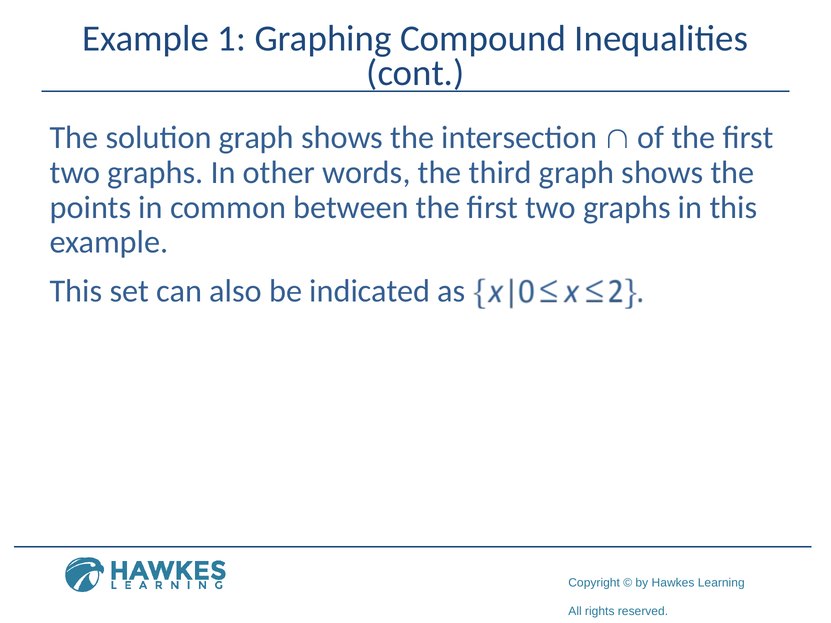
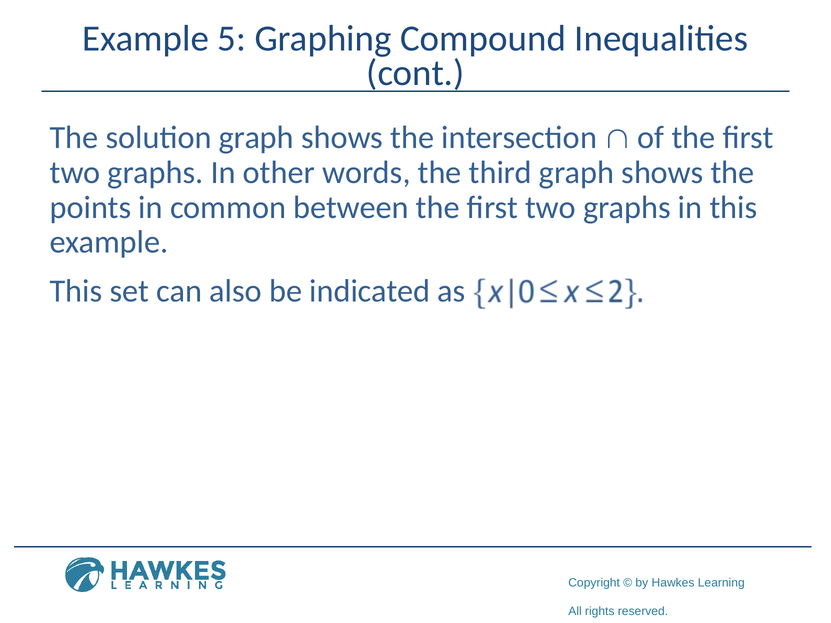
1: 1 -> 5
